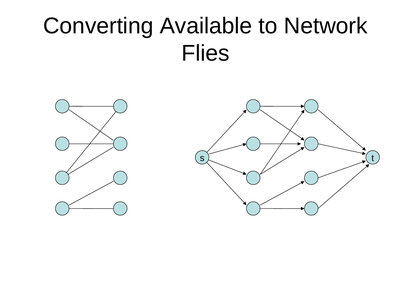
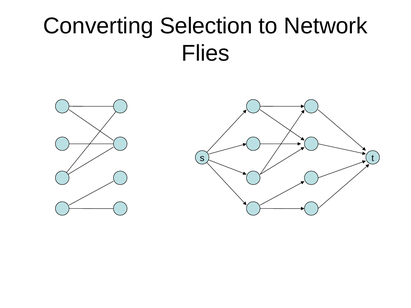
Available: Available -> Selection
